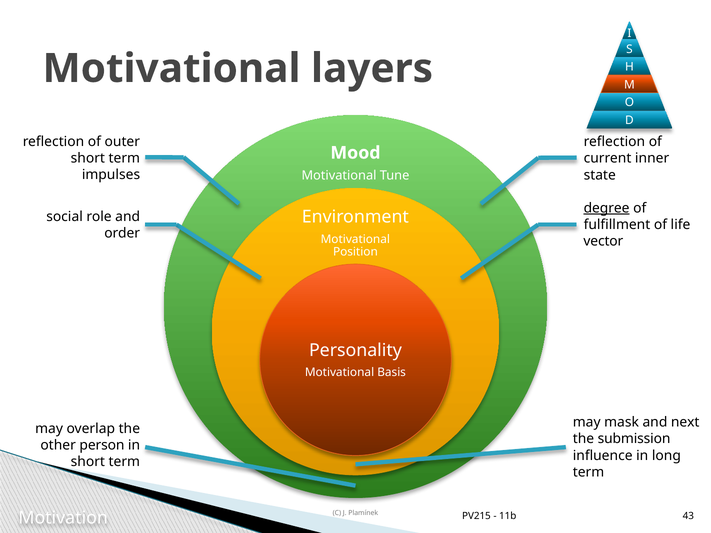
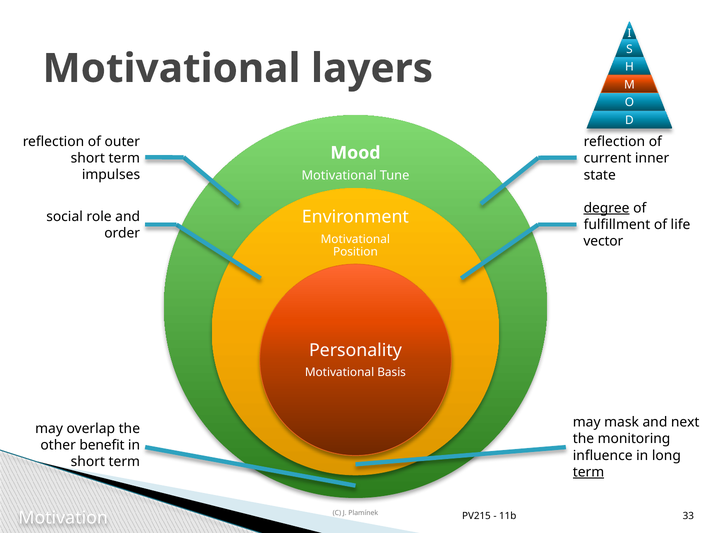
submission: submission -> monitoring
person: person -> benefit
term at (589, 472) underline: none -> present
43: 43 -> 33
